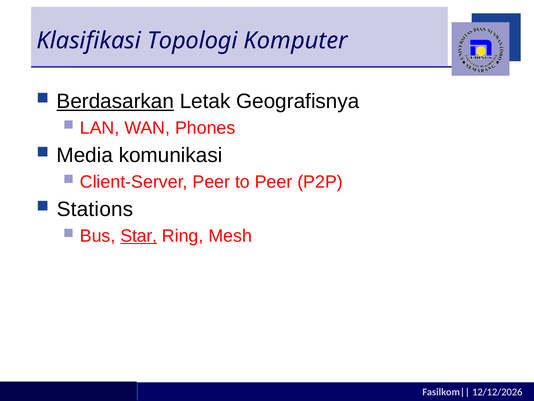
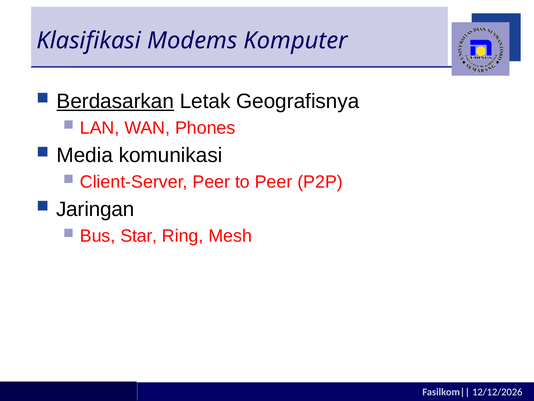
Topologi: Topologi -> Modems
Stations: Stations -> Jaringan
Star underline: present -> none
